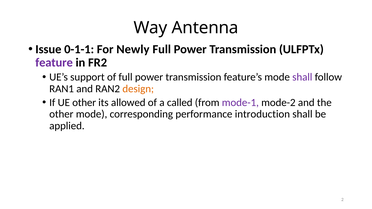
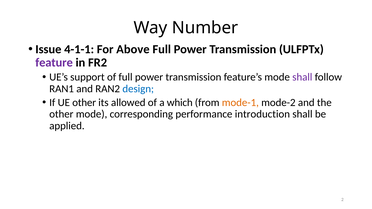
Antenna: Antenna -> Number
0-1-1: 0-1-1 -> 4-1-1
Newly: Newly -> Above
design colour: orange -> blue
called: called -> which
mode-1 colour: purple -> orange
